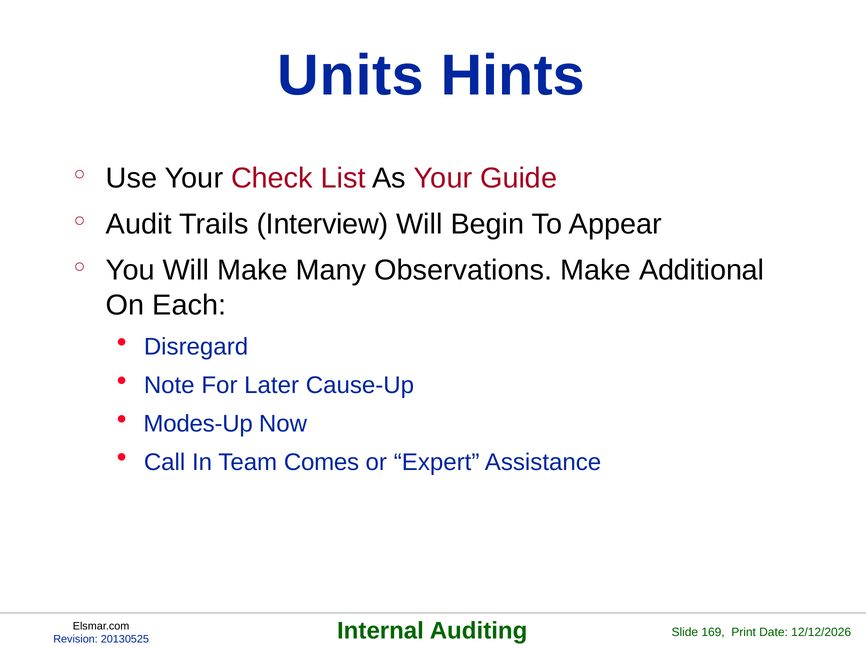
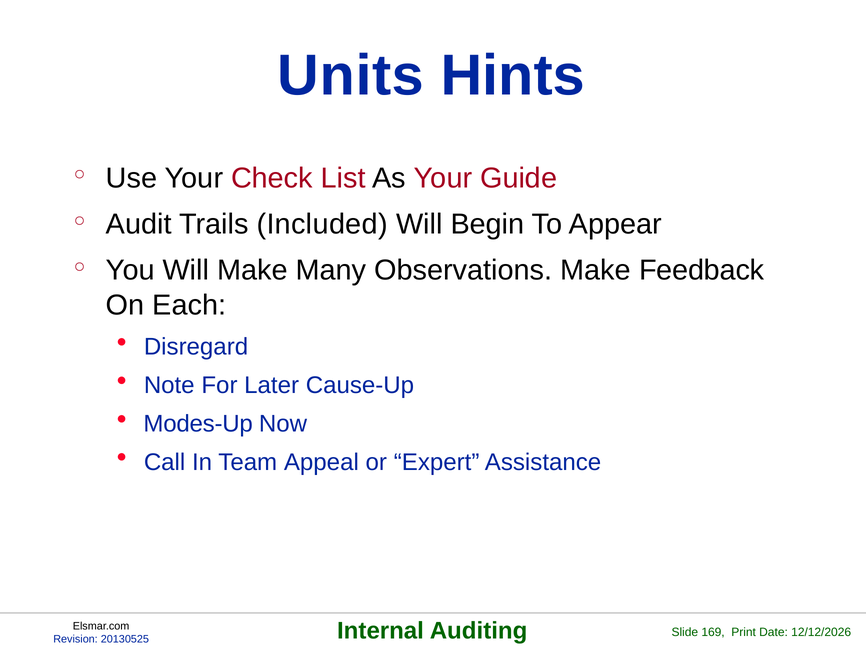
Interview: Interview -> Included
Additional: Additional -> Feedback
Comes: Comes -> Appeal
